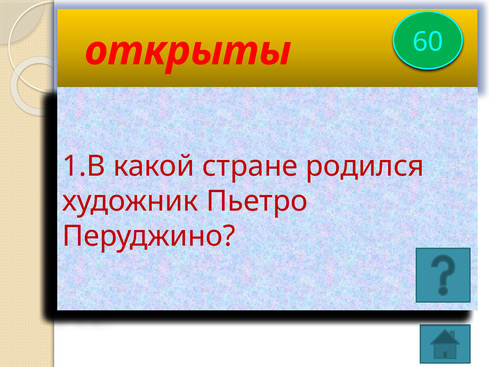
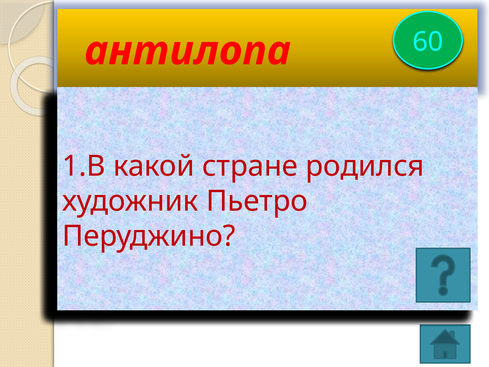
открыты: открыты -> антилопа
